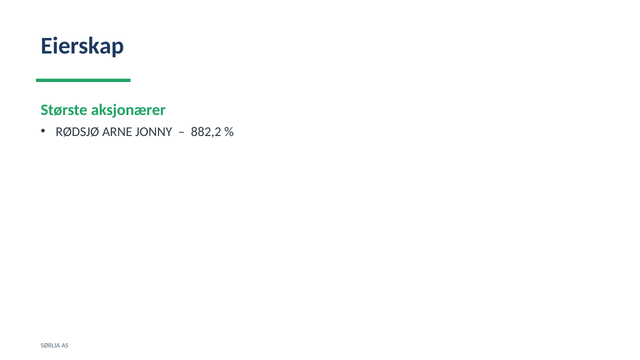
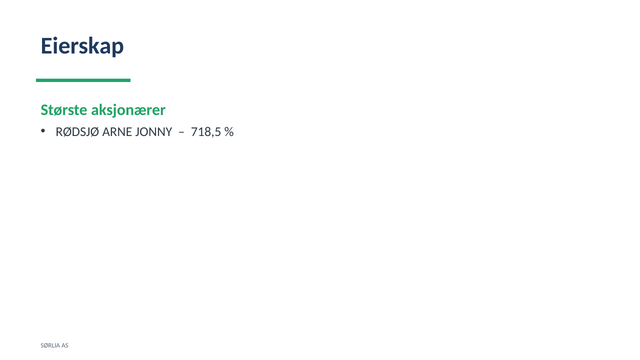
882,2: 882,2 -> 718,5
